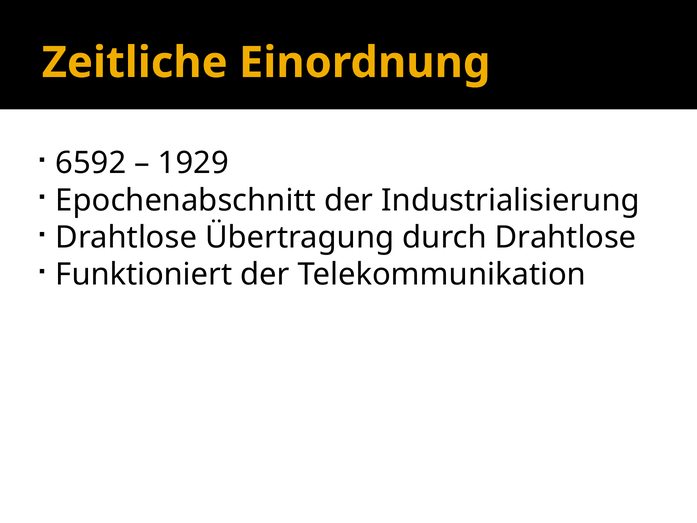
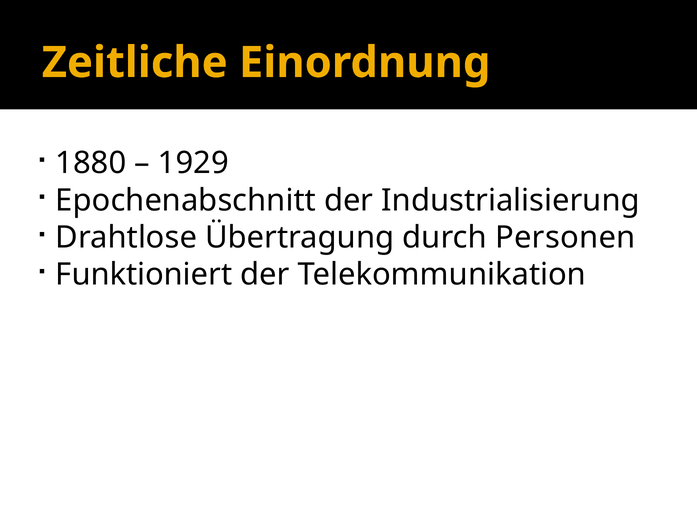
6592: 6592 -> 1880
durch Drahtlose: Drahtlose -> Personen
